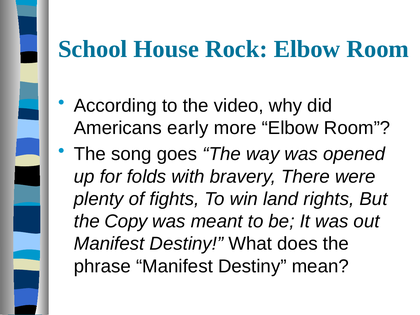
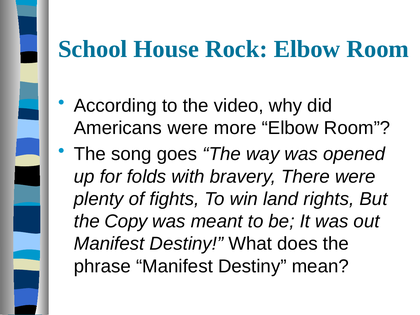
Americans early: early -> were
